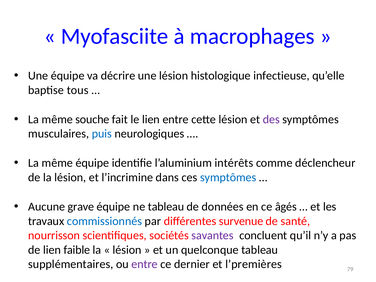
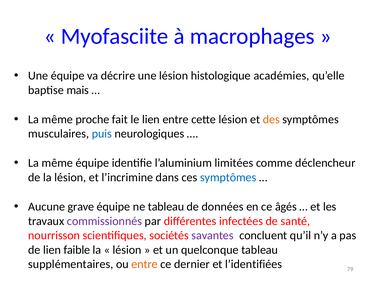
infectieuse: infectieuse -> académies
tous: tous -> mais
souche: souche -> proche
des colour: purple -> orange
intérêts: intérêts -> limitées
commissionnés colour: blue -> purple
survenue: survenue -> infectées
entre at (145, 264) colour: purple -> orange
l’premières: l’premières -> l’identifiées
